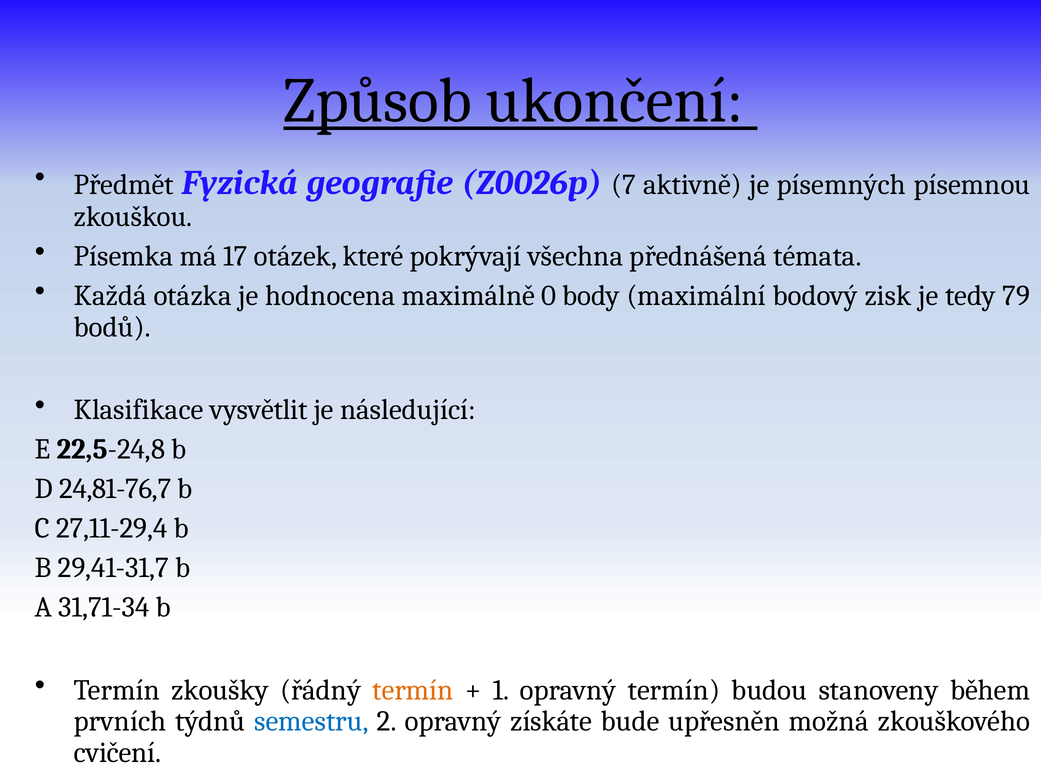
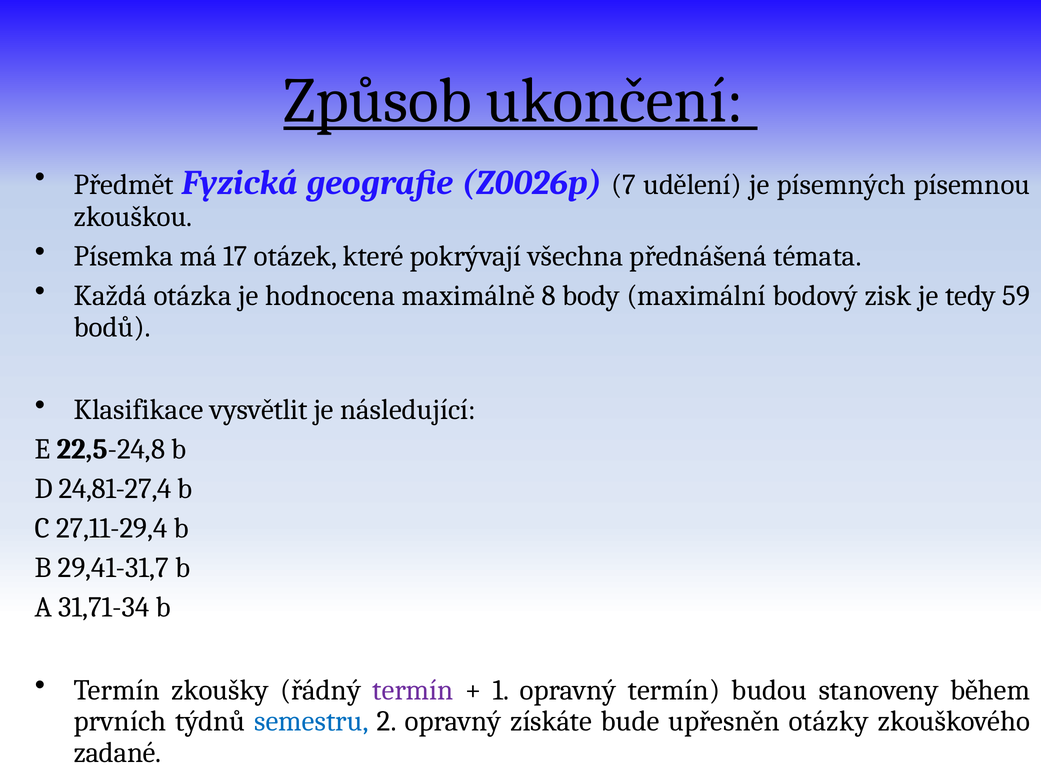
aktivně: aktivně -> udělení
0: 0 -> 8
79: 79 -> 59
24,81-76,7: 24,81-76,7 -> 24,81-27,4
termín at (413, 690) colour: orange -> purple
možná: možná -> otázky
cvičení: cvičení -> zadané
